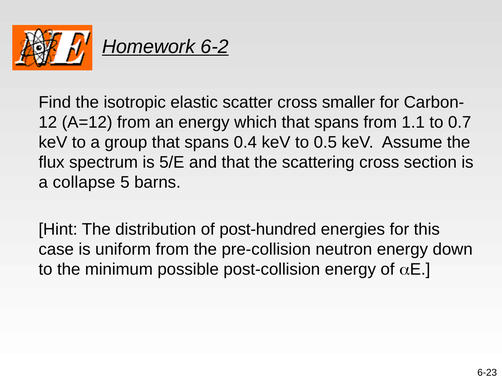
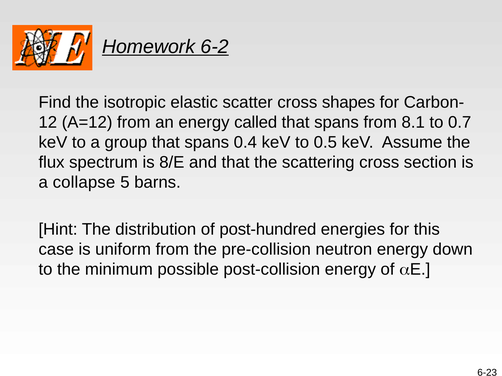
smaller: smaller -> shapes
which: which -> called
1.1: 1.1 -> 8.1
5/E: 5/E -> 8/E
